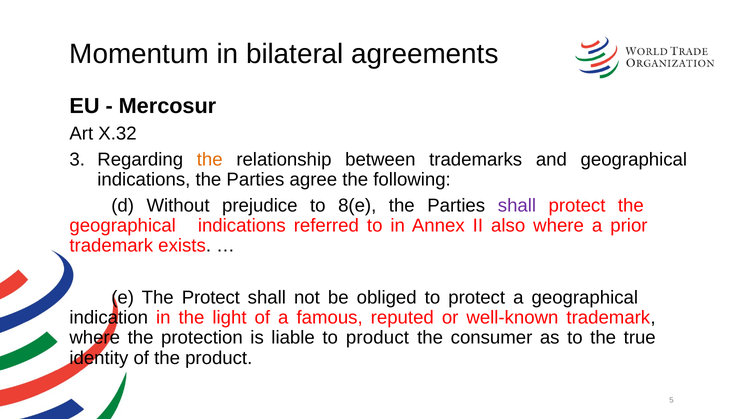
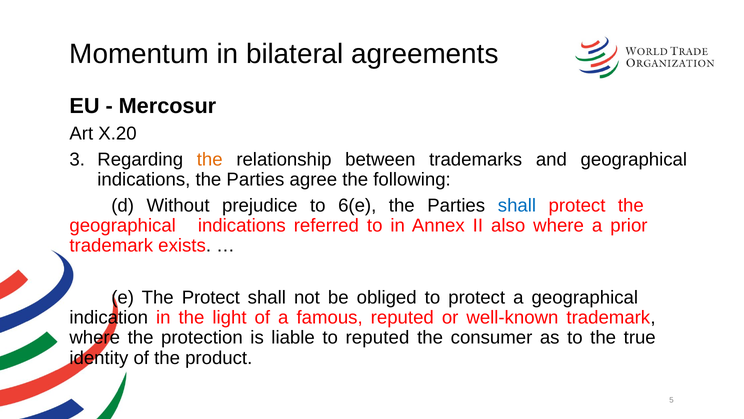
X.32: X.32 -> X.20
8(e: 8(e -> 6(e
shall at (517, 205) colour: purple -> blue
to product: product -> reputed
